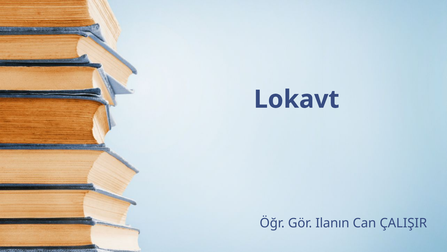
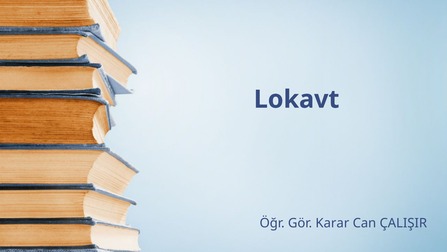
Ilanın: Ilanın -> Karar
